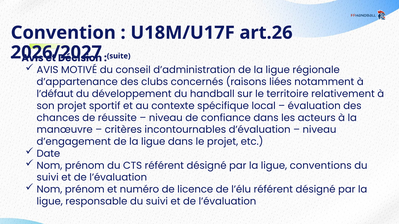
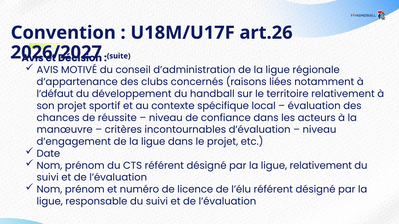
ligue conventions: conventions -> relativement
